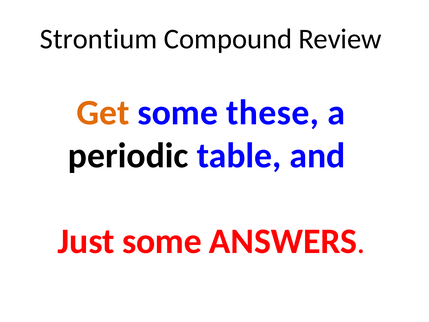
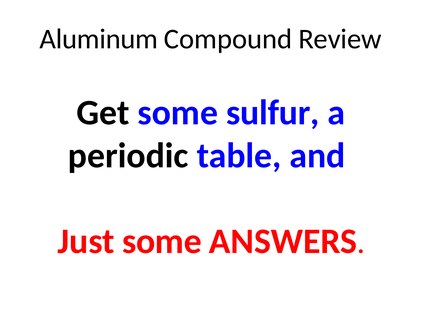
Strontium: Strontium -> Aluminum
Get colour: orange -> black
these: these -> sulfur
